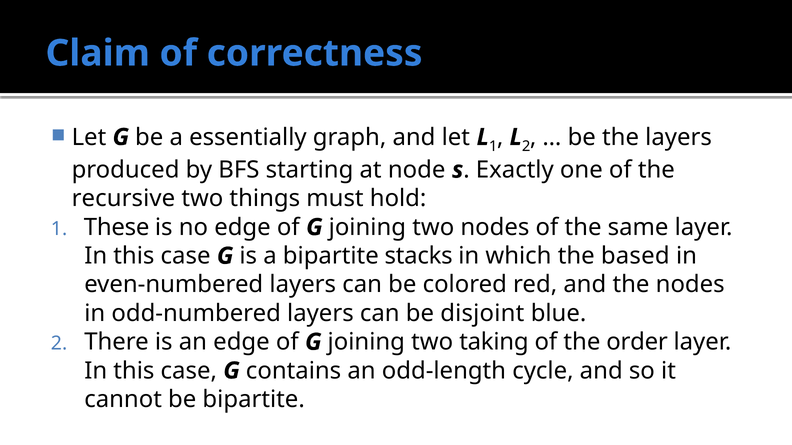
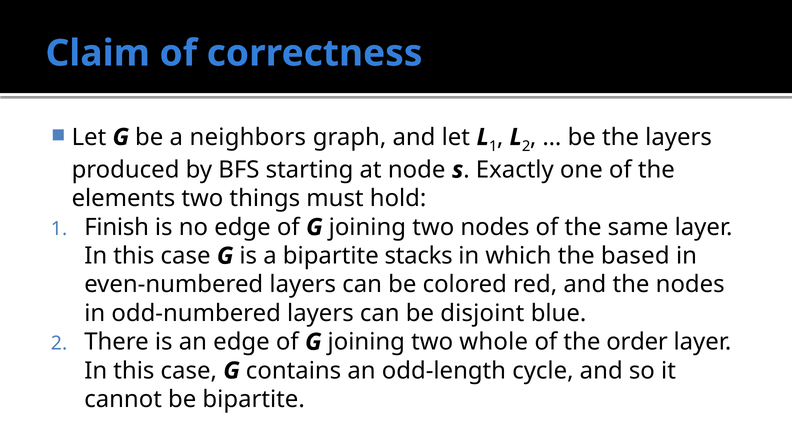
essentially: essentially -> neighbors
recursive: recursive -> elements
These: These -> Finish
taking: taking -> whole
